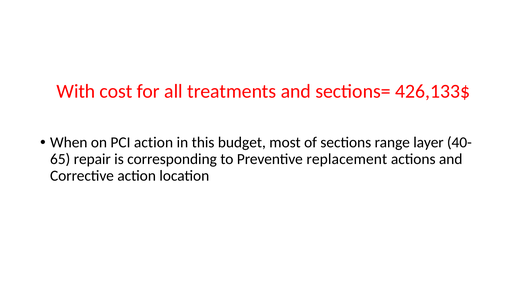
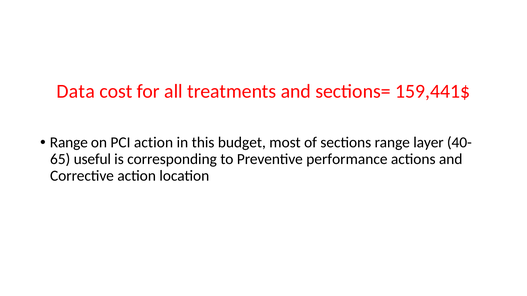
With: With -> Data
426,133$: 426,133$ -> 159,441$
When at (69, 143): When -> Range
repair: repair -> useful
replacement: replacement -> performance
